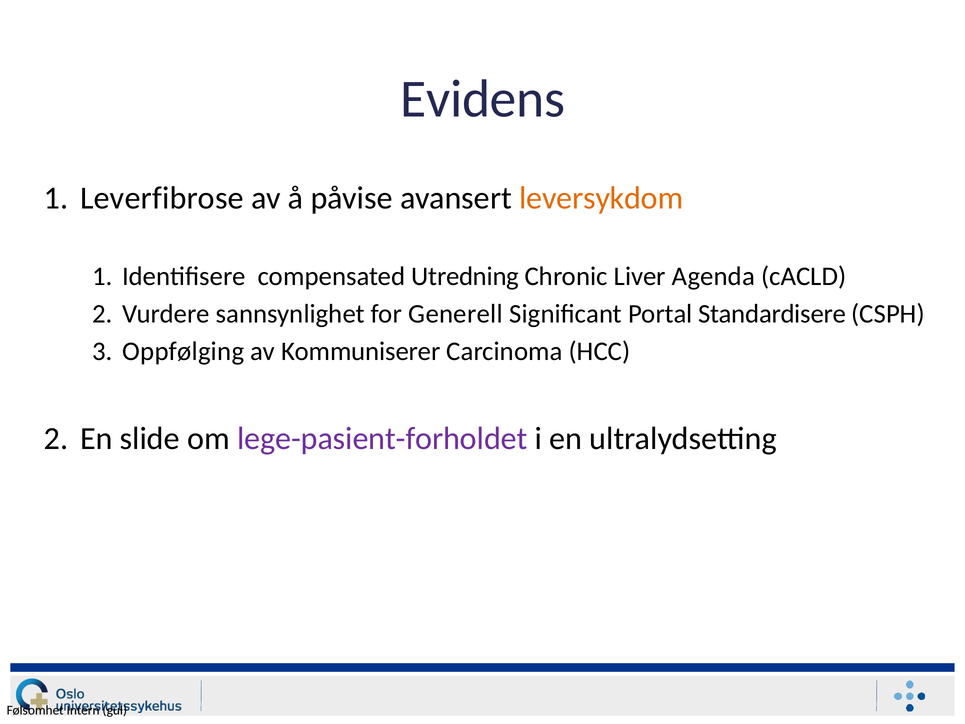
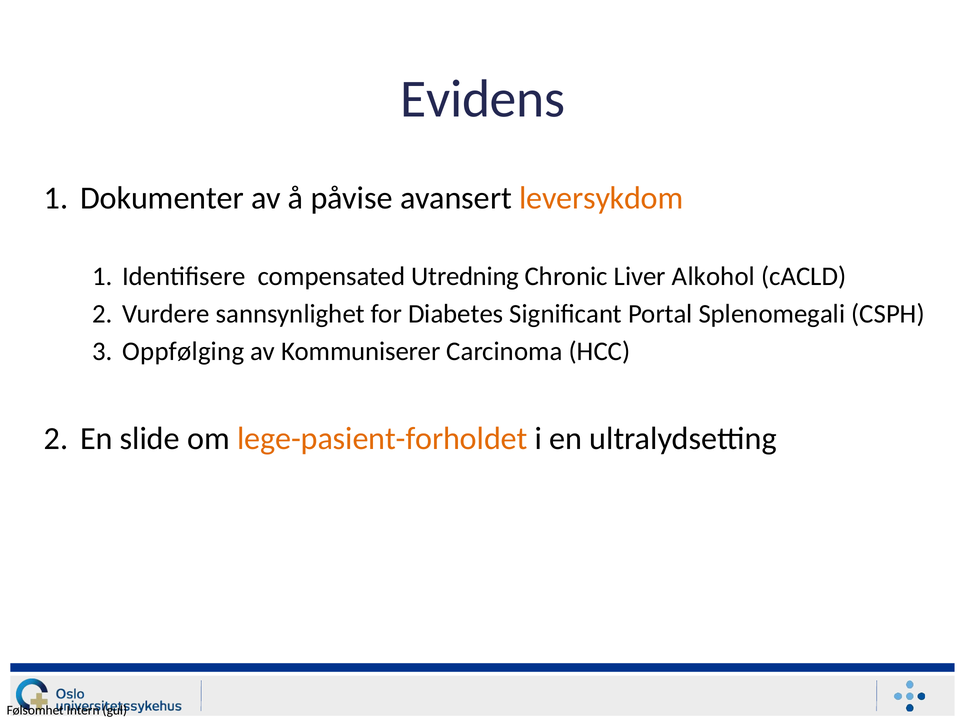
Leverfibrose: Leverfibrose -> Dokumenter
Agenda: Agenda -> Alkohol
Generell: Generell -> Diabetes
Standardisere: Standardisere -> Splenomegali
lege-pasient-forholdet colour: purple -> orange
